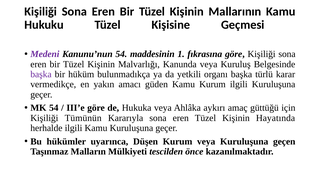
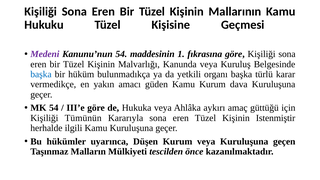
başka at (41, 74) colour: purple -> blue
Kurum ilgili: ilgili -> dava
Hayatında: Hayatında -> Istenmiştir
